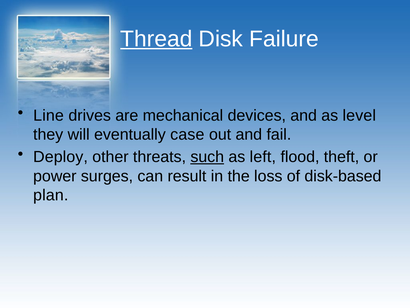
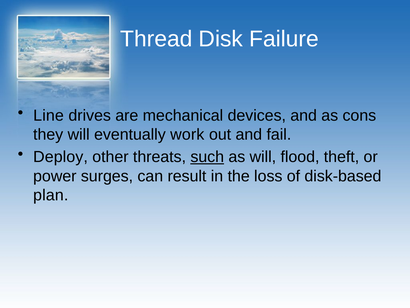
Thread underline: present -> none
level: level -> cons
case: case -> work
as left: left -> will
